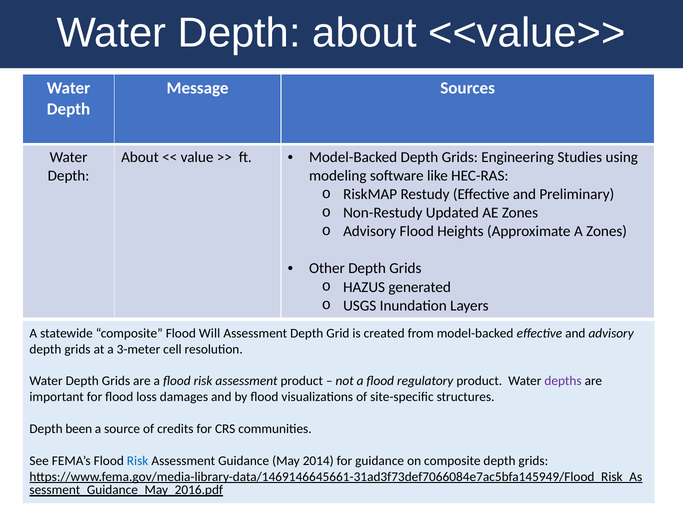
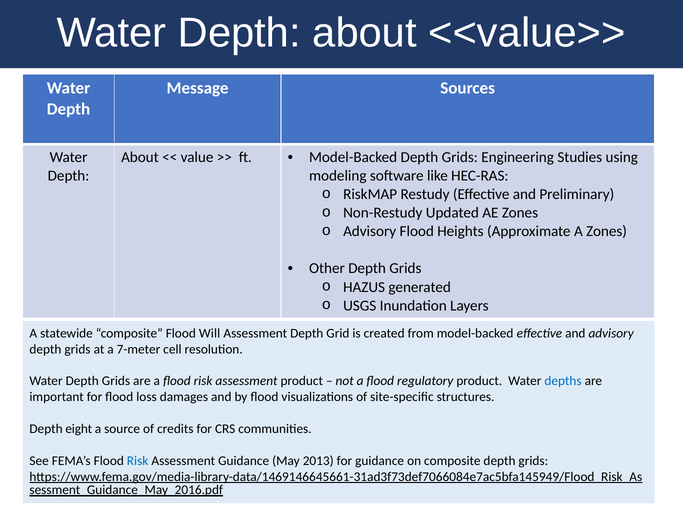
3-meter: 3-meter -> 7-meter
depths colour: purple -> blue
been: been -> eight
2014: 2014 -> 2013
